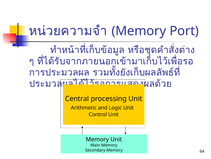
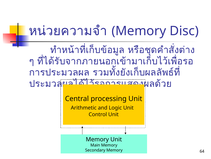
Port: Port -> Disc
